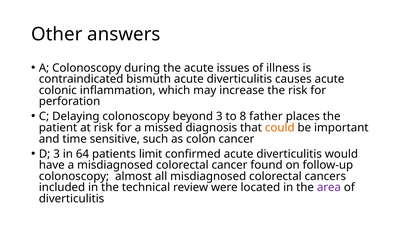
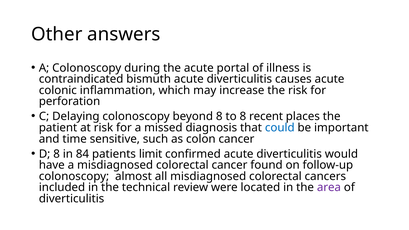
issues: issues -> portal
beyond 3: 3 -> 8
father: father -> recent
could colour: orange -> blue
D 3: 3 -> 8
64: 64 -> 84
